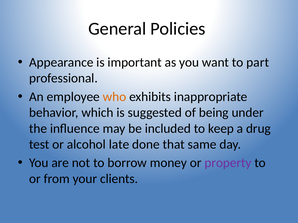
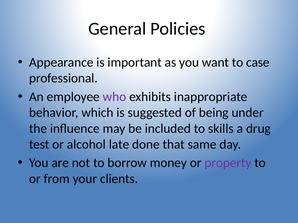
part: part -> case
who colour: orange -> purple
keep: keep -> skills
